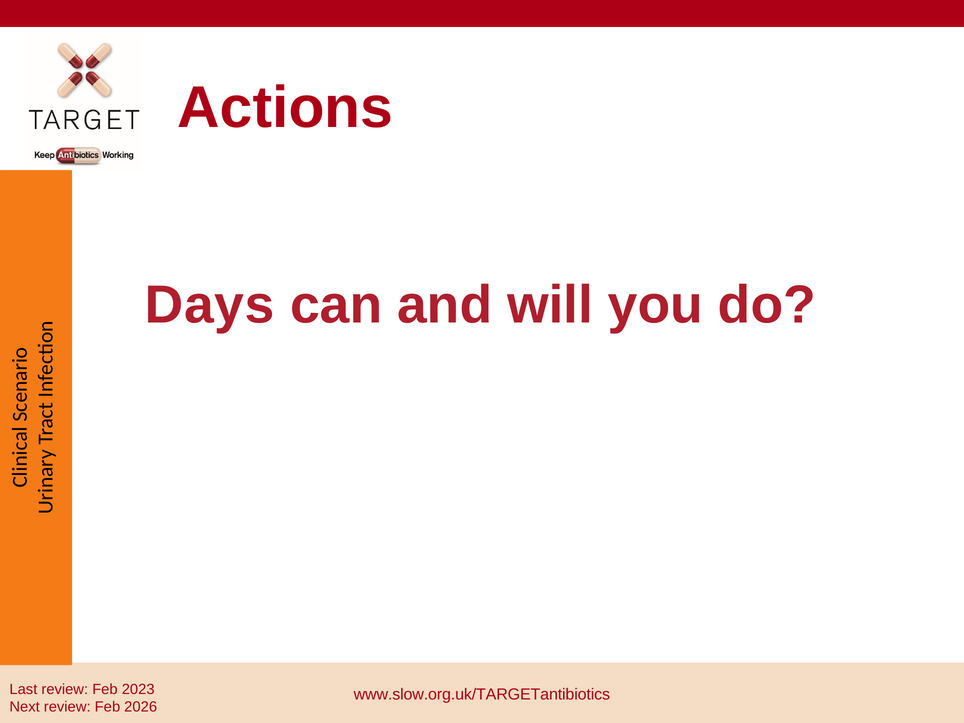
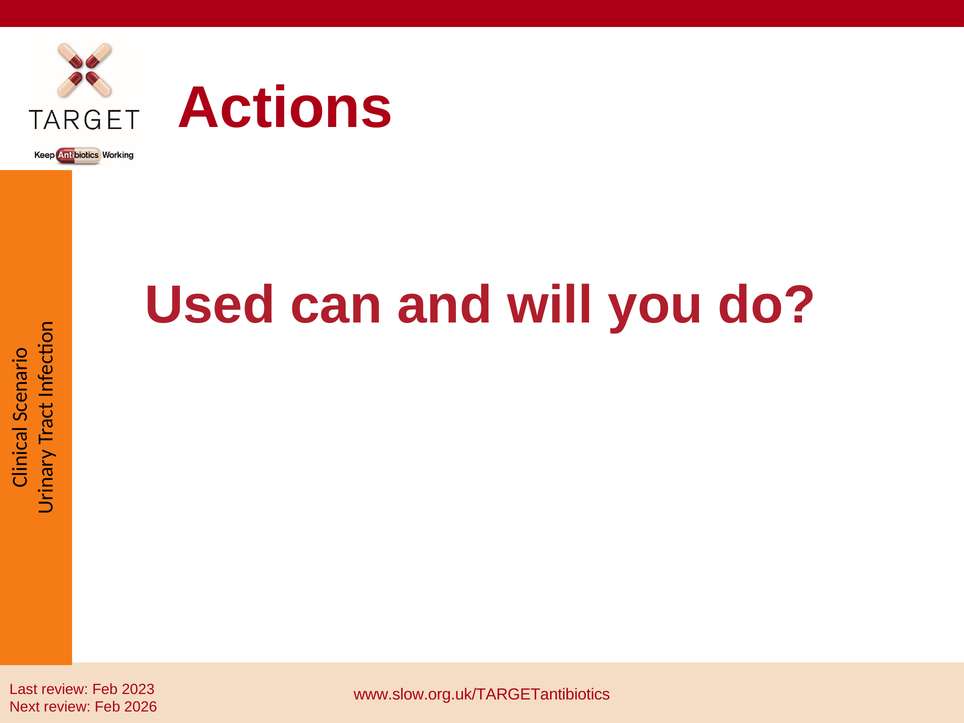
Days: Days -> Used
